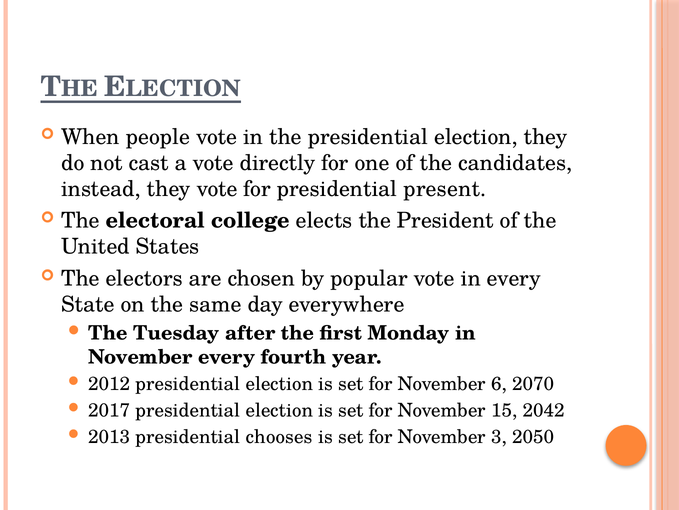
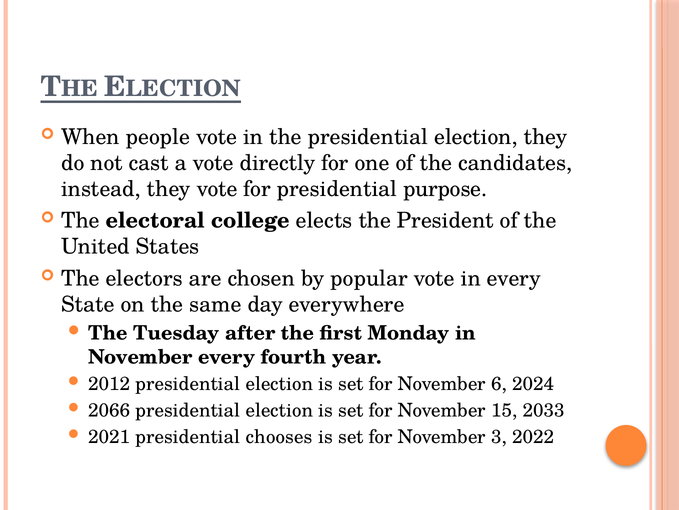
present: present -> purpose
2070: 2070 -> 2024
2017: 2017 -> 2066
2042: 2042 -> 2033
2013: 2013 -> 2021
2050: 2050 -> 2022
